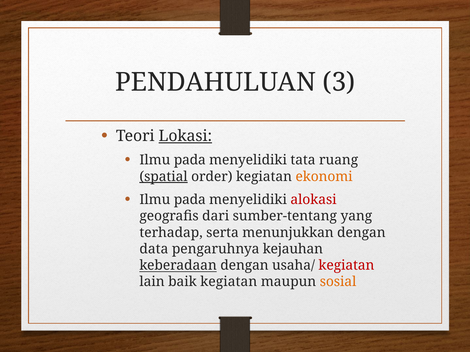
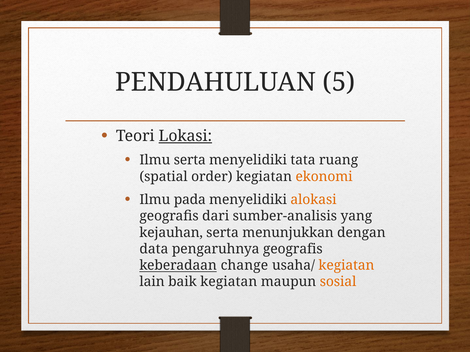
3: 3 -> 5
pada at (190, 160): pada -> serta
spatial underline: present -> none
alokasi colour: red -> orange
sumber-tentang: sumber-tentang -> sumber-analisis
terhadap: terhadap -> kejauhan
pengaruhnya kejauhan: kejauhan -> geografis
keberadaan dengan: dengan -> change
kegiatan at (346, 266) colour: red -> orange
